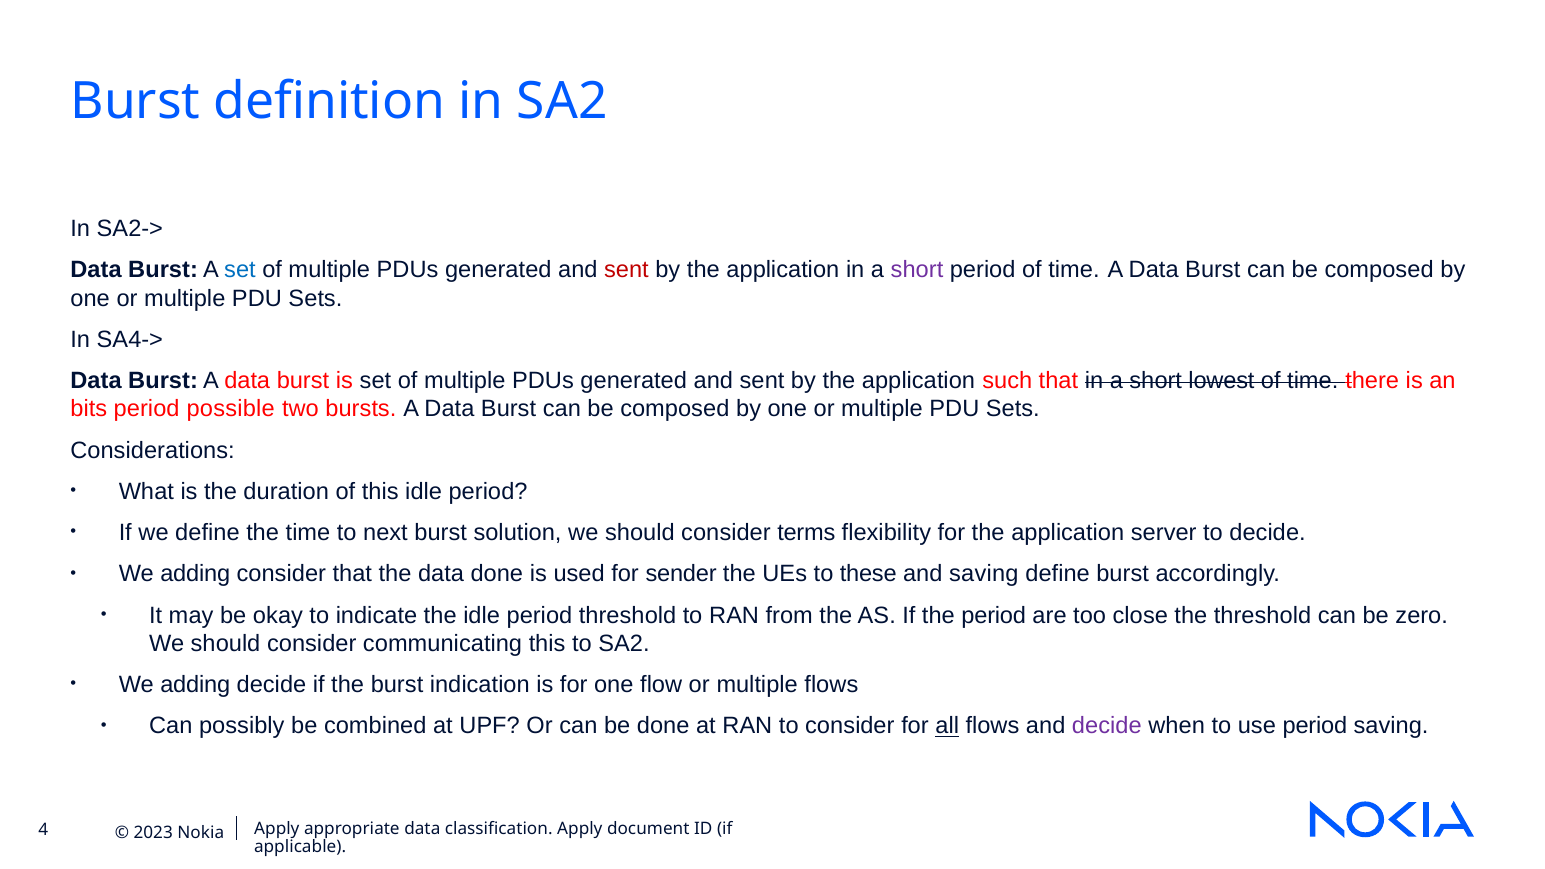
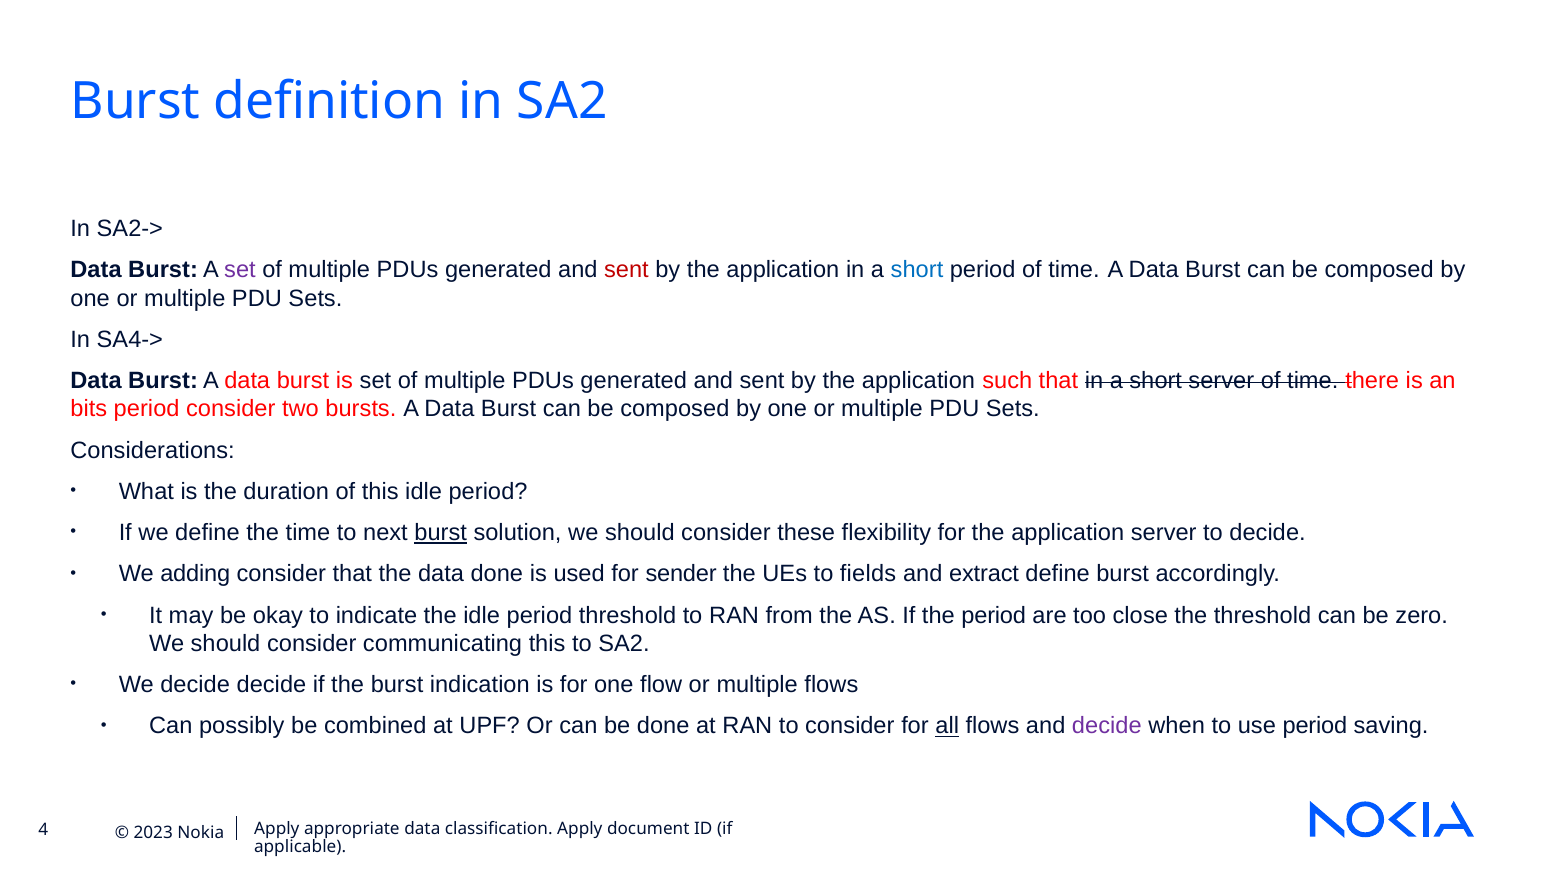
set at (240, 270) colour: blue -> purple
short at (917, 270) colour: purple -> blue
short lowest: lowest -> server
period possible: possible -> consider
burst at (441, 533) underline: none -> present
terms: terms -> these
these: these -> fields
and saving: saving -> extract
adding at (195, 685): adding -> decide
